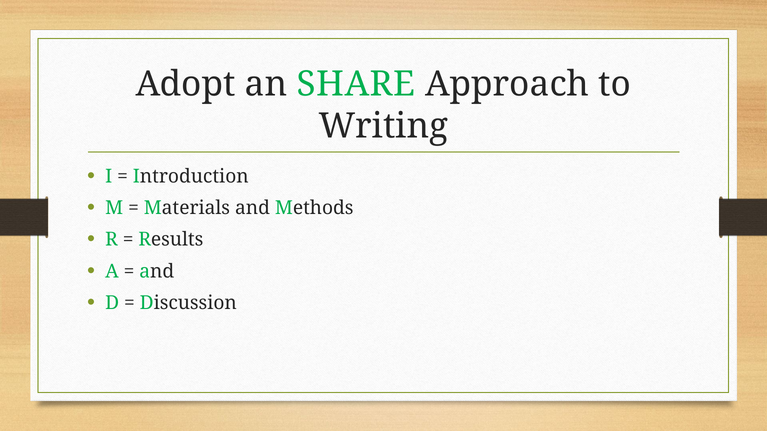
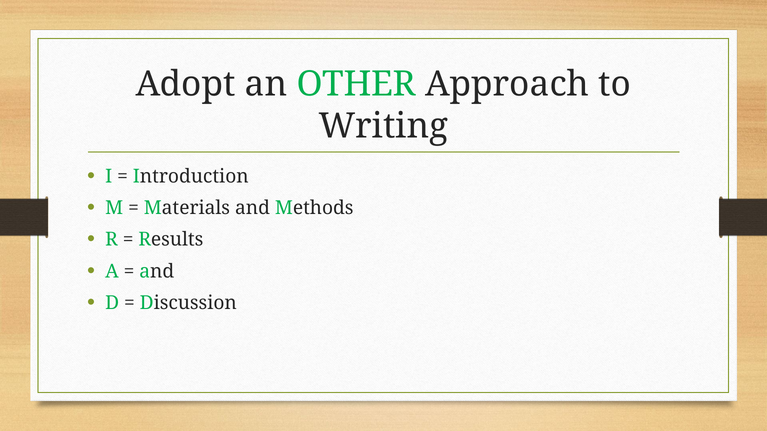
SHARE: SHARE -> OTHER
